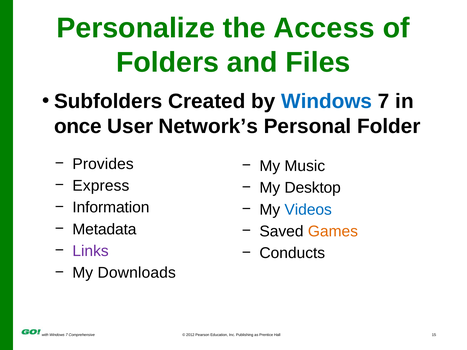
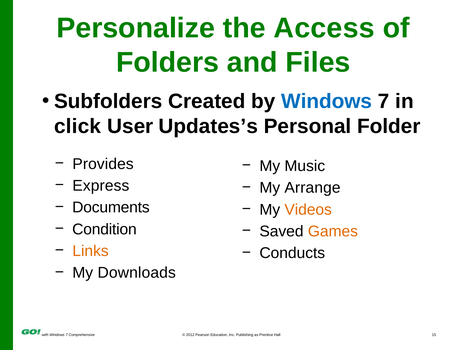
once: once -> click
Network’s: Network’s -> Updates’s
Desktop: Desktop -> Arrange
Information: Information -> Documents
Videos colour: blue -> orange
Metadata: Metadata -> Condition
Links colour: purple -> orange
